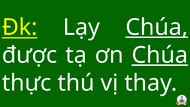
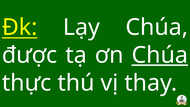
Chúa at (157, 27) underline: present -> none
